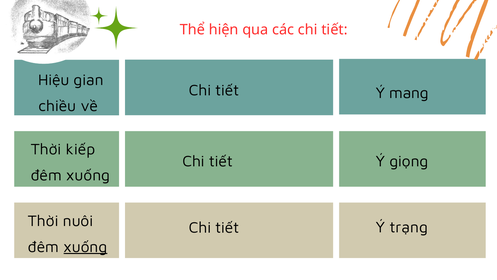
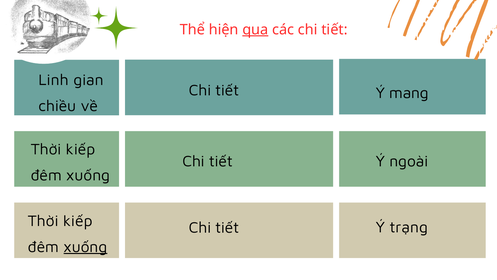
qua underline: none -> present
Hiệu: Hiệu -> Linh
giọng: giọng -> ngoài
nuôi at (78, 221): nuôi -> kiếp
